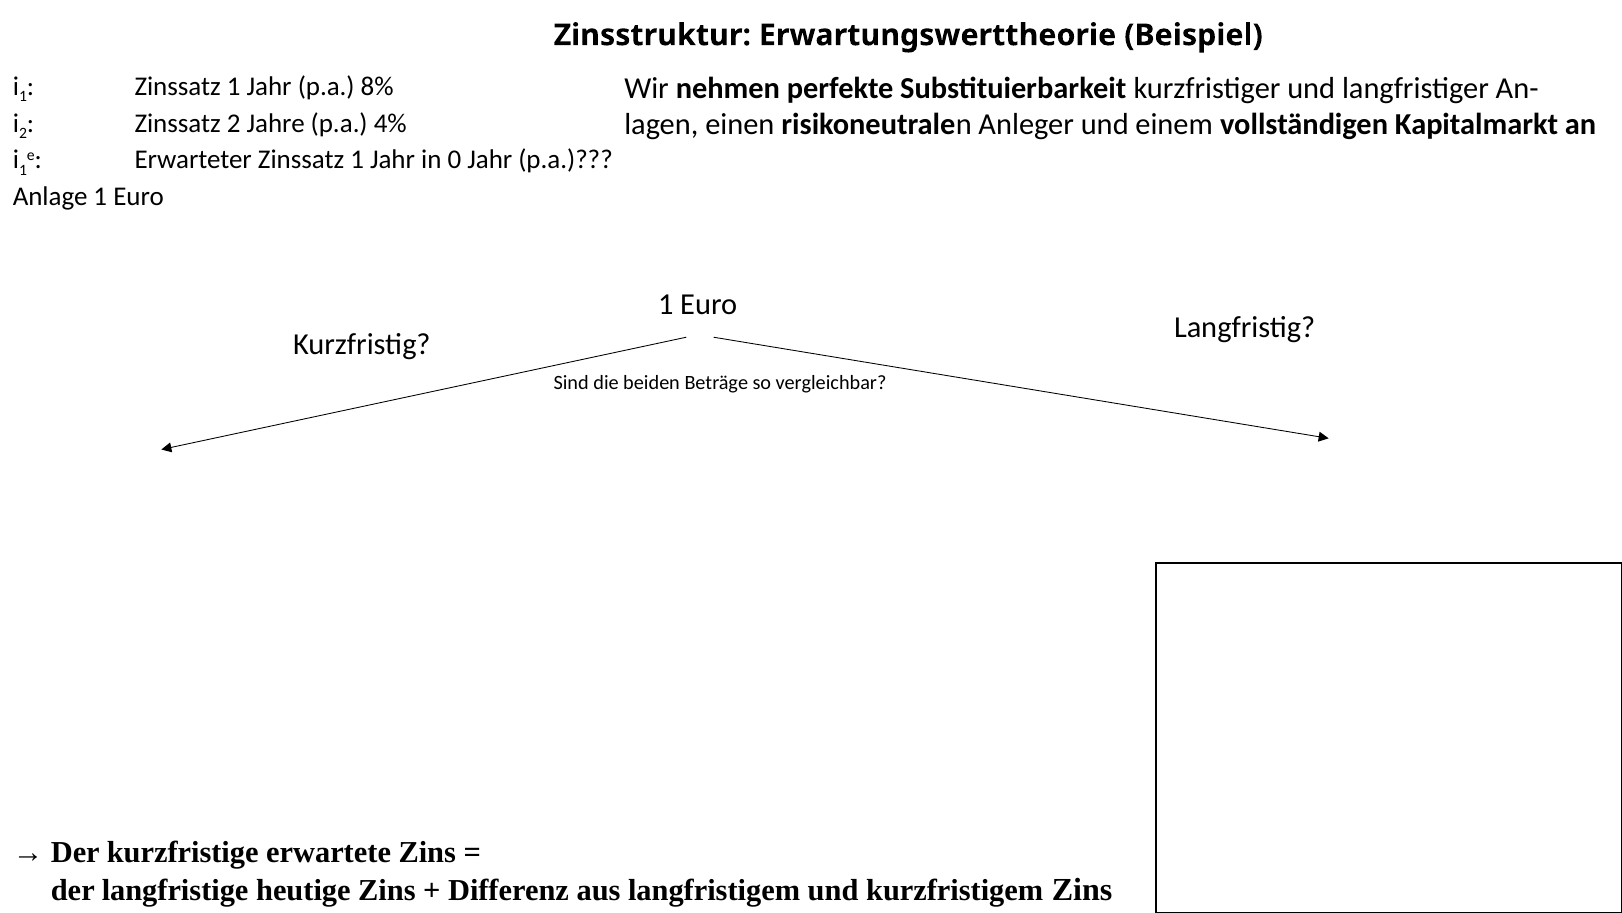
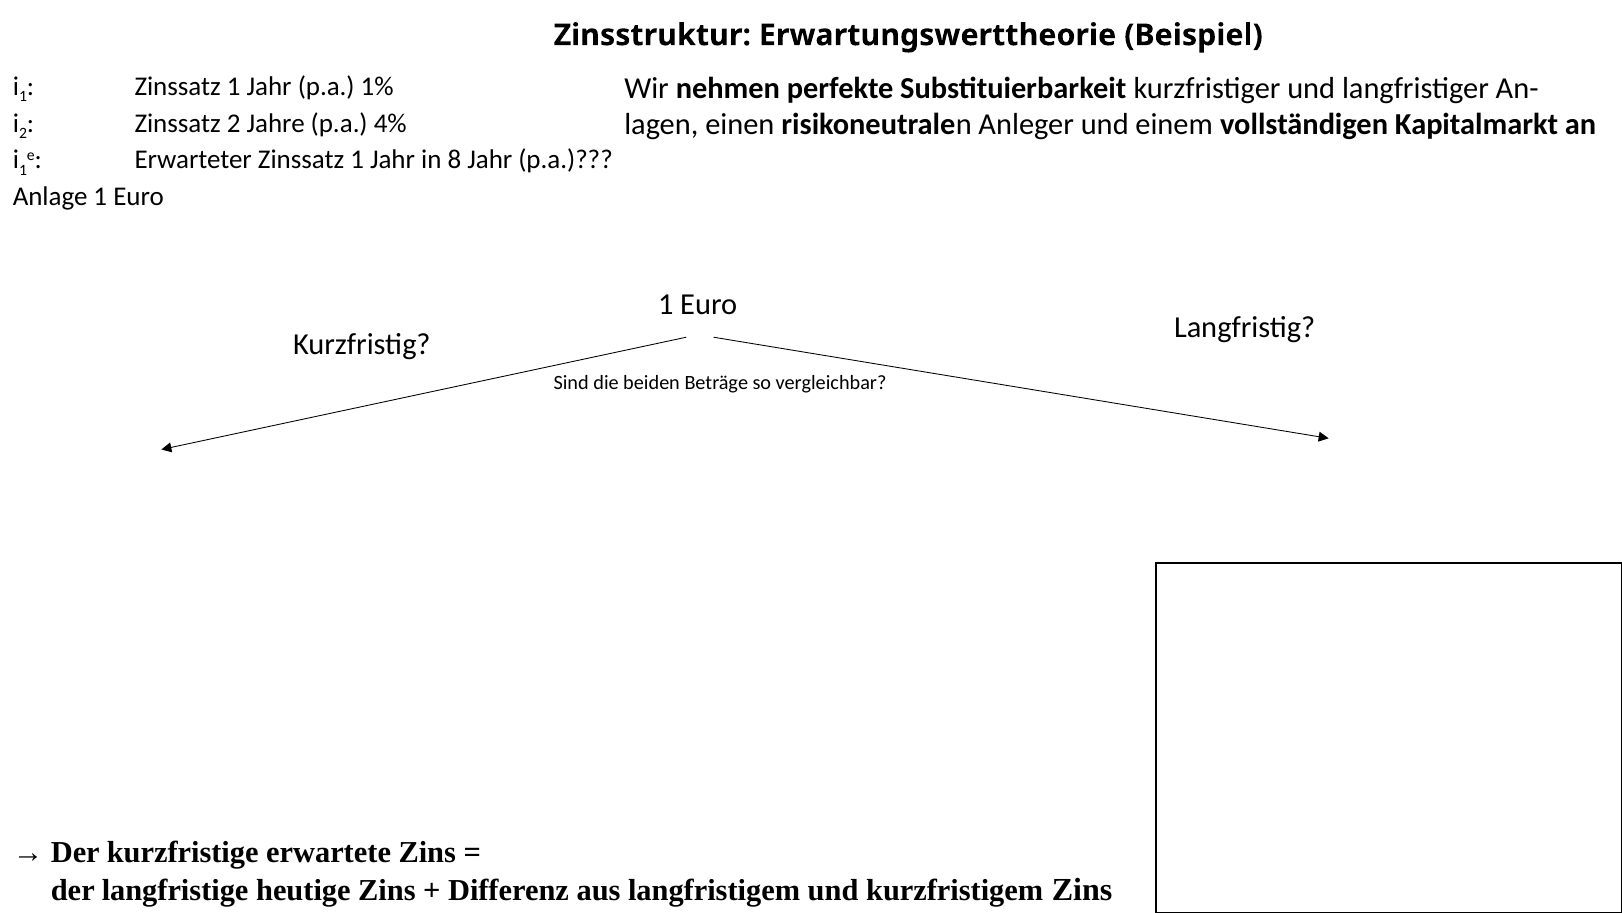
8%: 8% -> 1%
0: 0 -> 8
